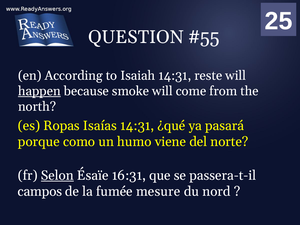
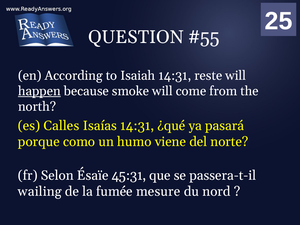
Ropas: Ropas -> Calles
Selon underline: present -> none
16:31: 16:31 -> 45:31
campos: campos -> wailing
